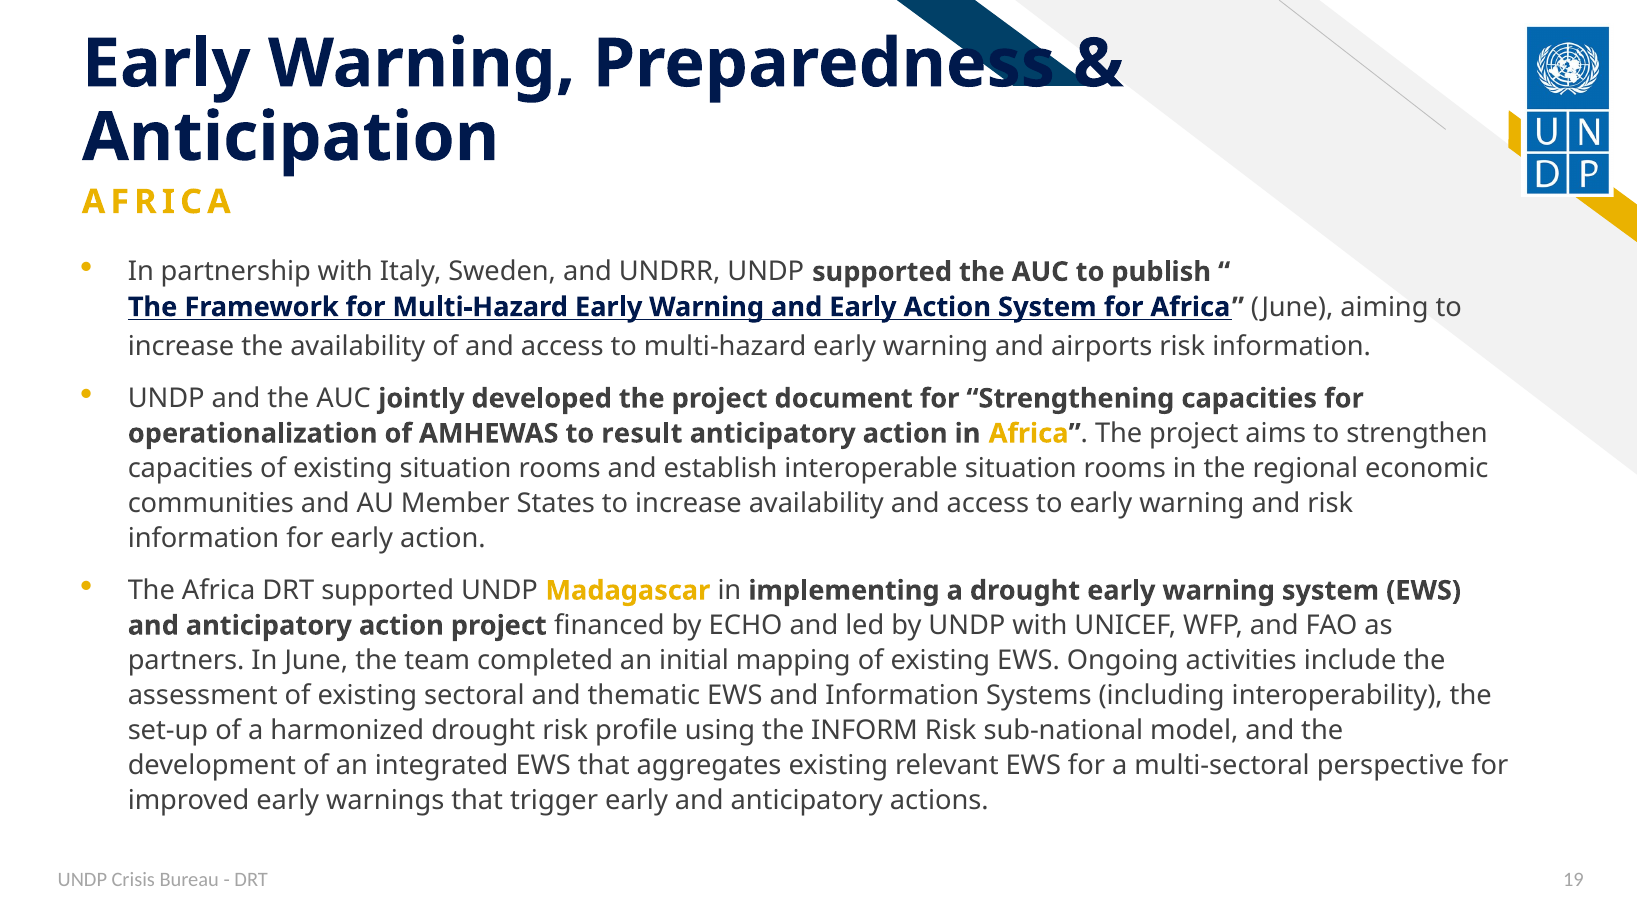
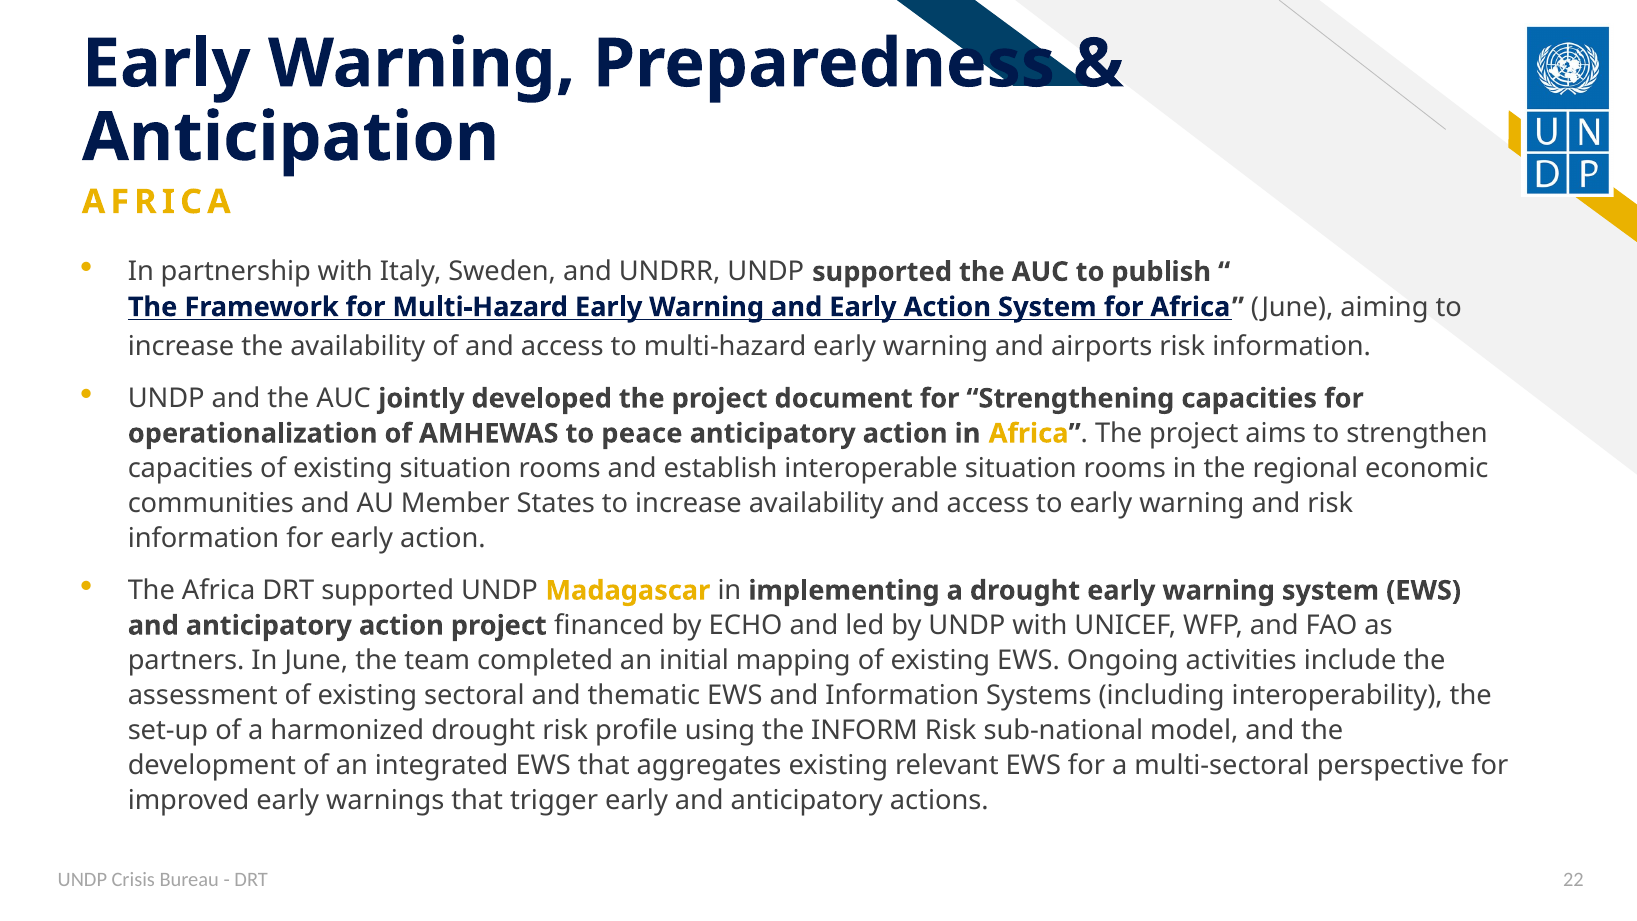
result: result -> peace
19: 19 -> 22
